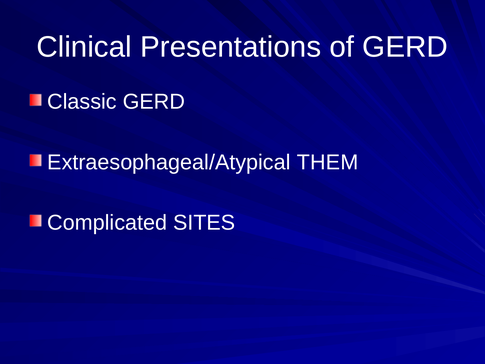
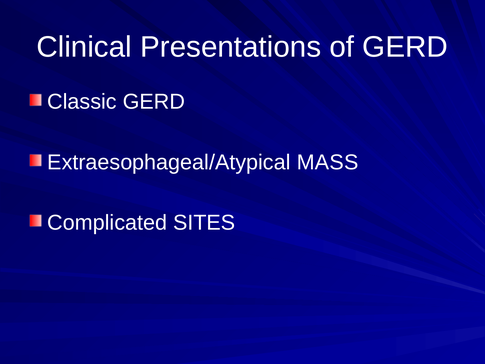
THEM: THEM -> MASS
